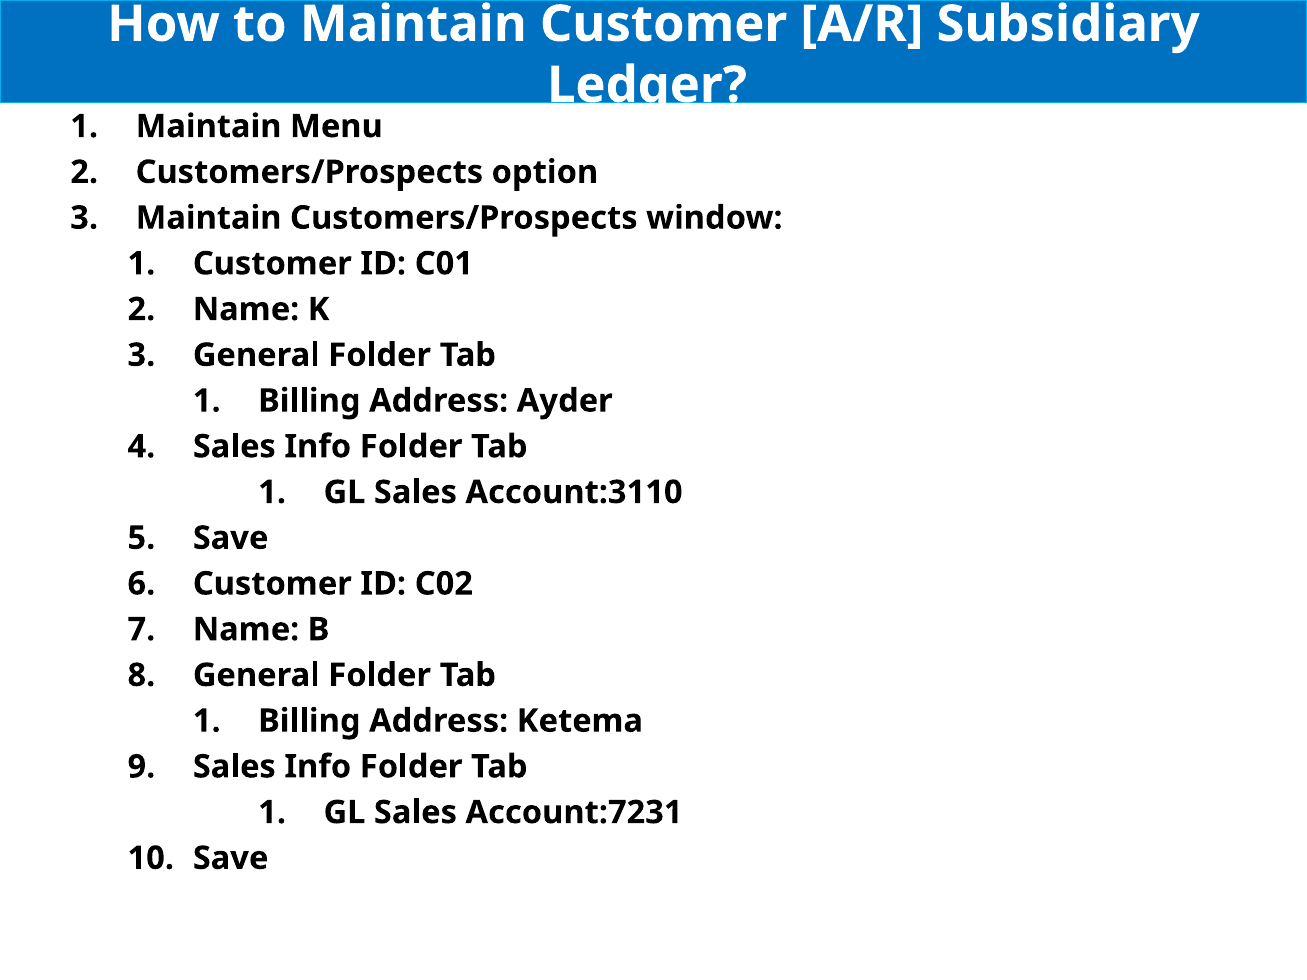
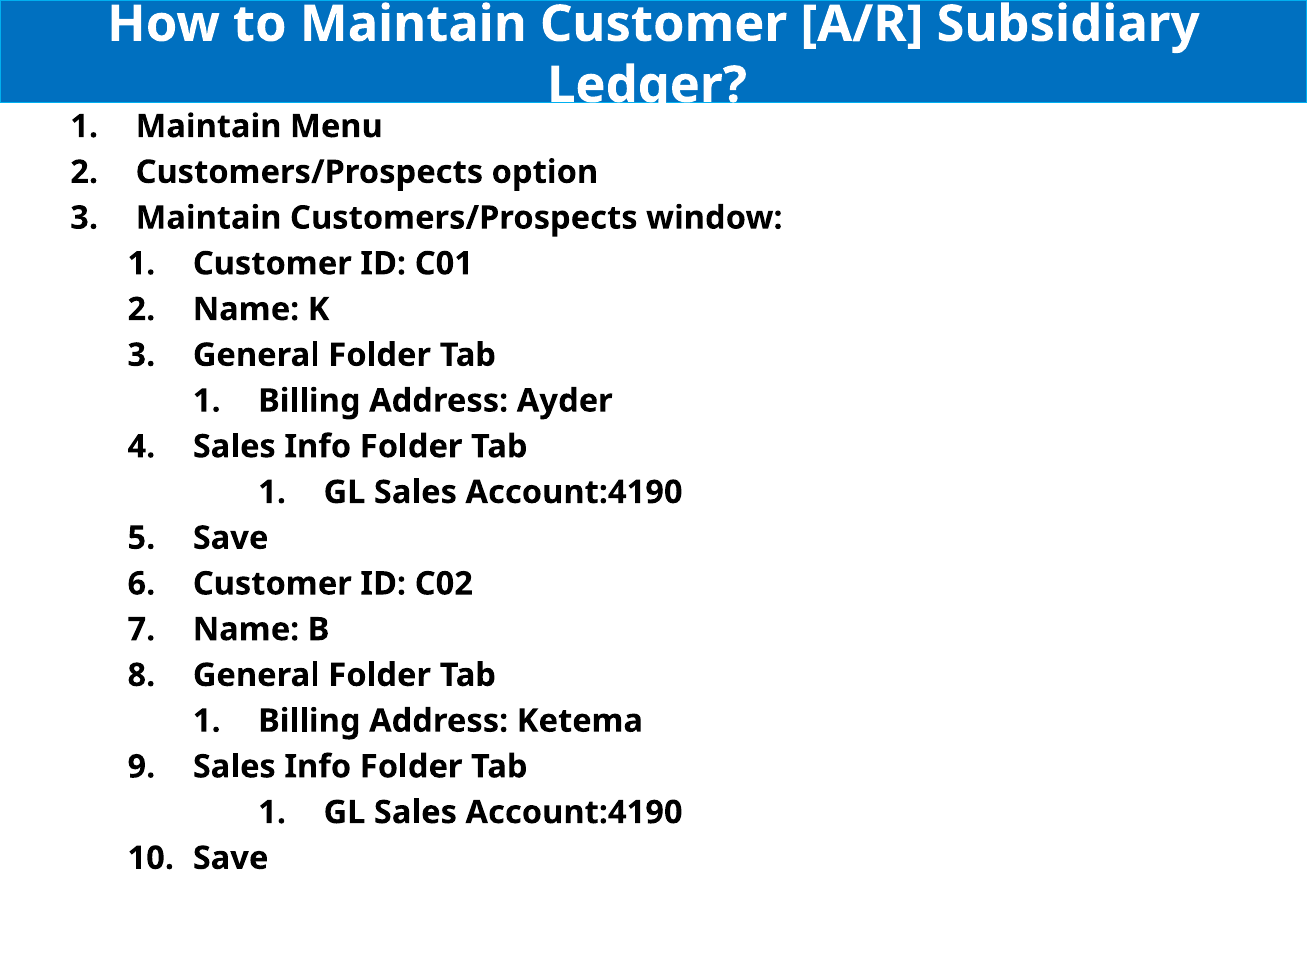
Account:3110 at (574, 492): Account:3110 -> Account:4190
Account:7231 at (574, 813): Account:7231 -> Account:4190
